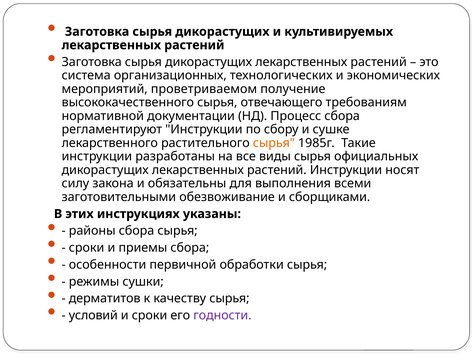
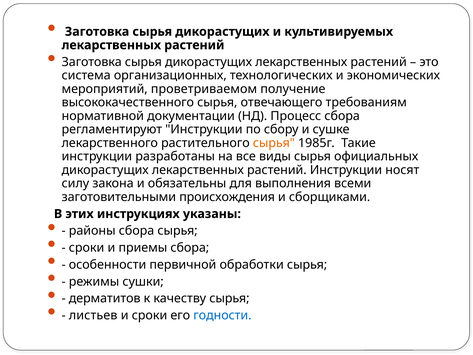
обезвоживание: обезвоживание -> происхождения
условий: условий -> листьев
годности colour: purple -> blue
